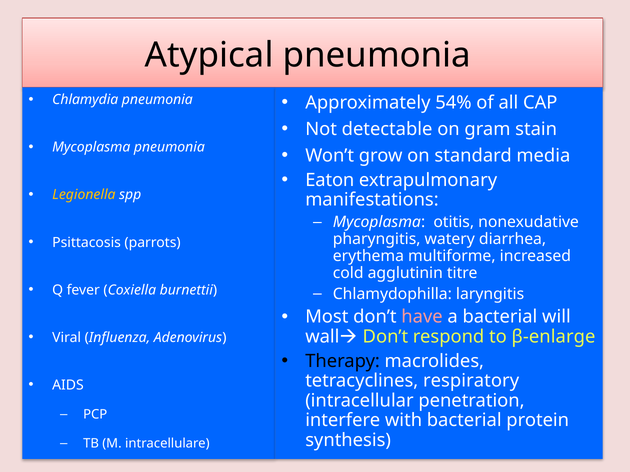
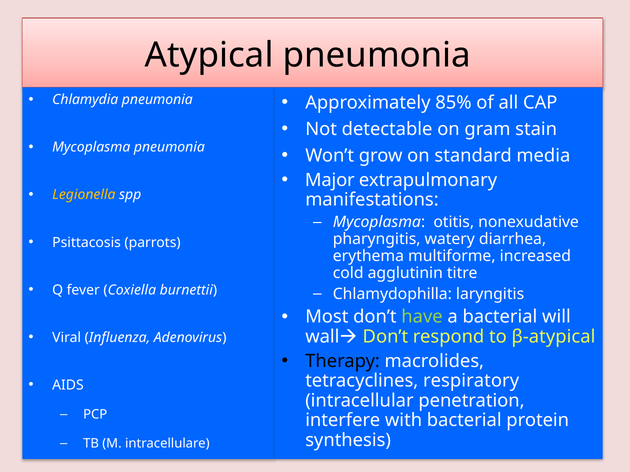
54%: 54% -> 85%
Eaton: Eaton -> Major
have colour: pink -> light green
β-enlarge: β-enlarge -> β-atypical
